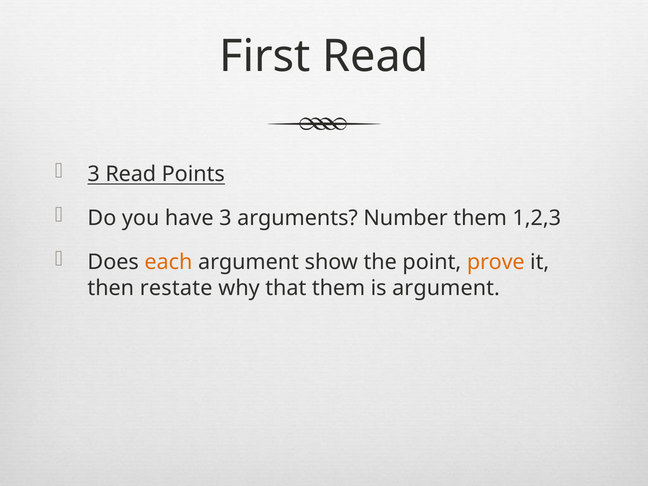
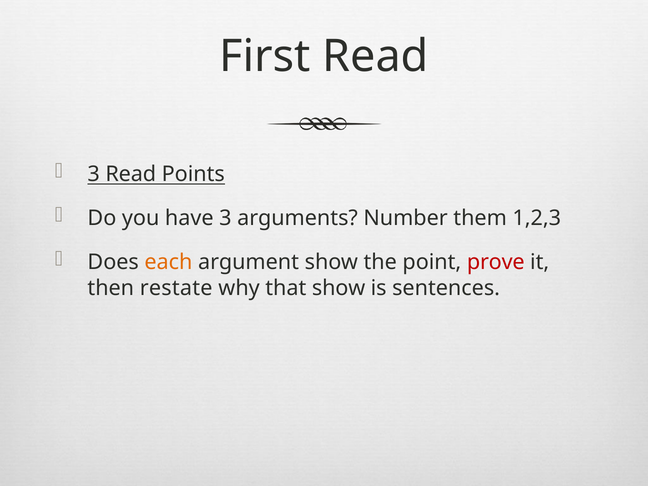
prove colour: orange -> red
that them: them -> show
is argument: argument -> sentences
